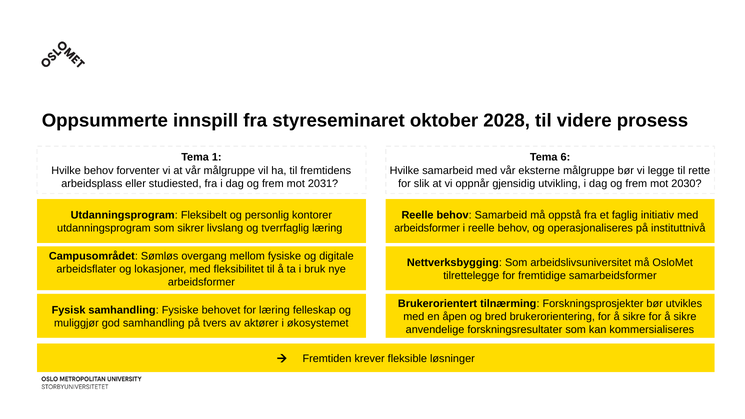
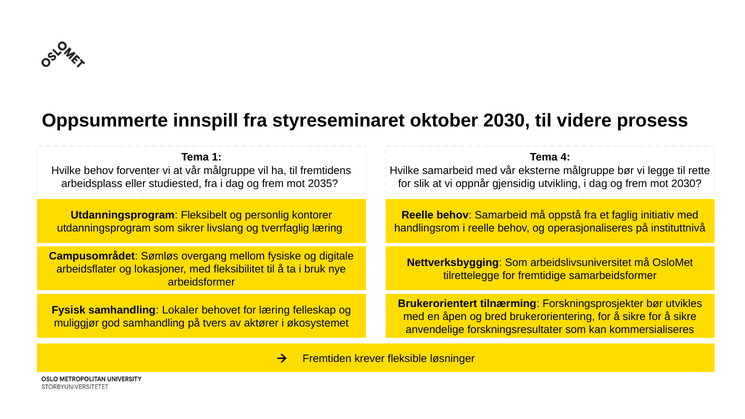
oktober 2028: 2028 -> 2030
6: 6 -> 4
2031: 2031 -> 2035
arbeidsformer at (427, 228): arbeidsformer -> handlingsrom
samhandling Fysiske: Fysiske -> Lokaler
